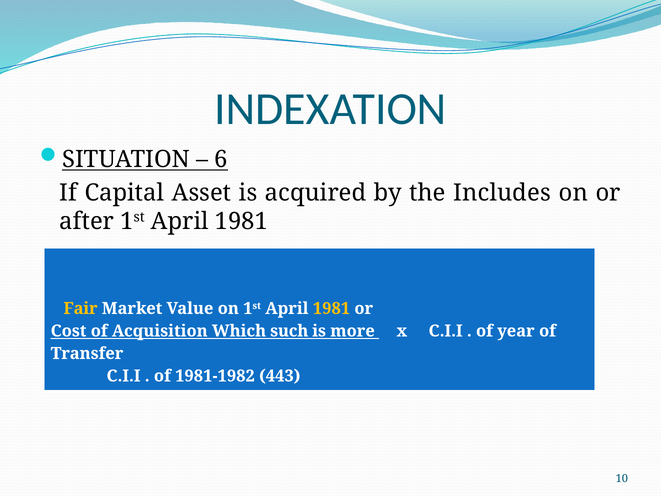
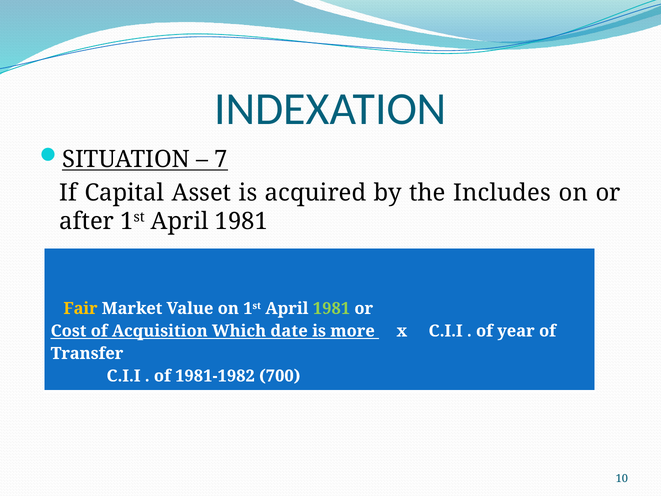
6: 6 -> 7
1981 at (331, 308) colour: yellow -> light green
such: such -> date
443: 443 -> 700
